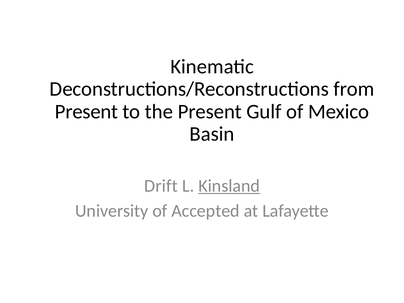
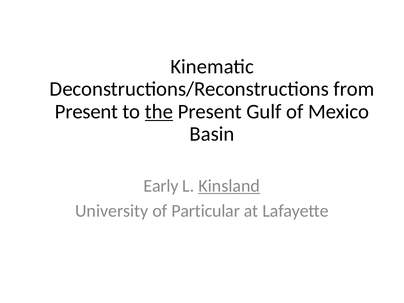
the underline: none -> present
Drift: Drift -> Early
Accepted: Accepted -> Particular
